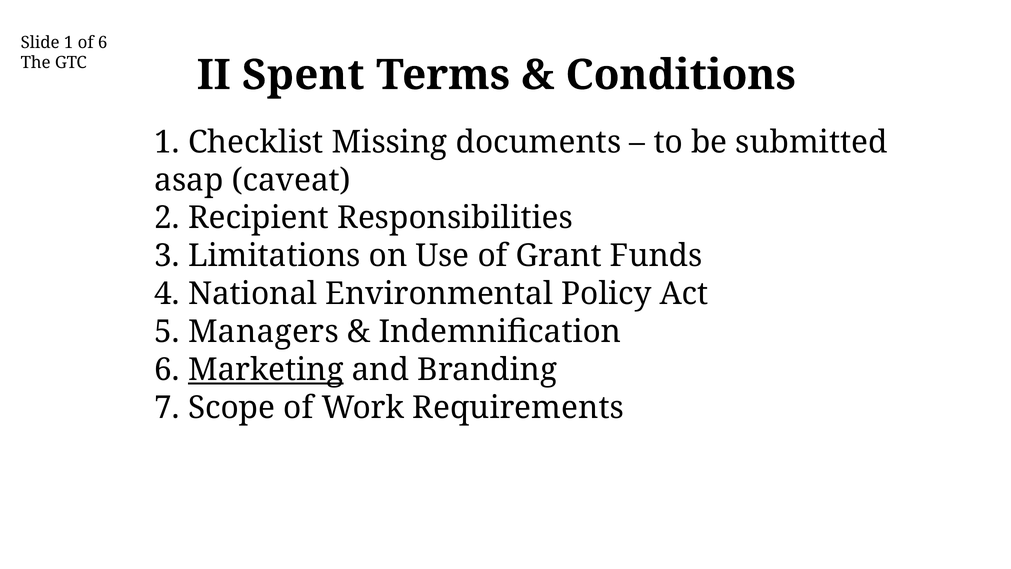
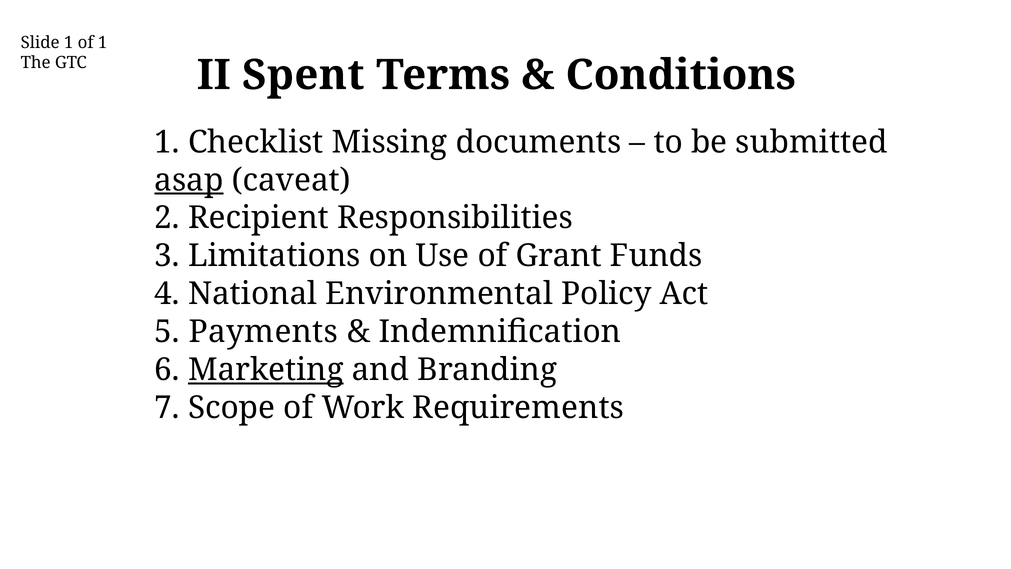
of 6: 6 -> 1
asap underline: none -> present
Managers: Managers -> Payments
